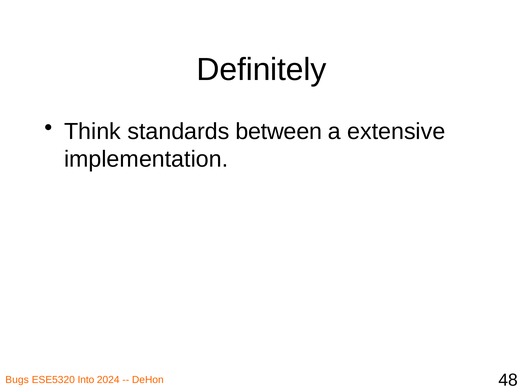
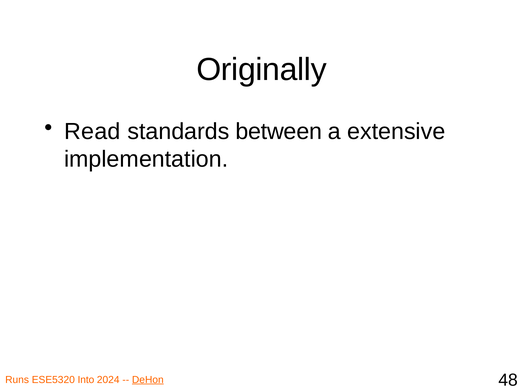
Definitely: Definitely -> Originally
Think: Think -> Read
Bugs: Bugs -> Runs
DeHon underline: none -> present
